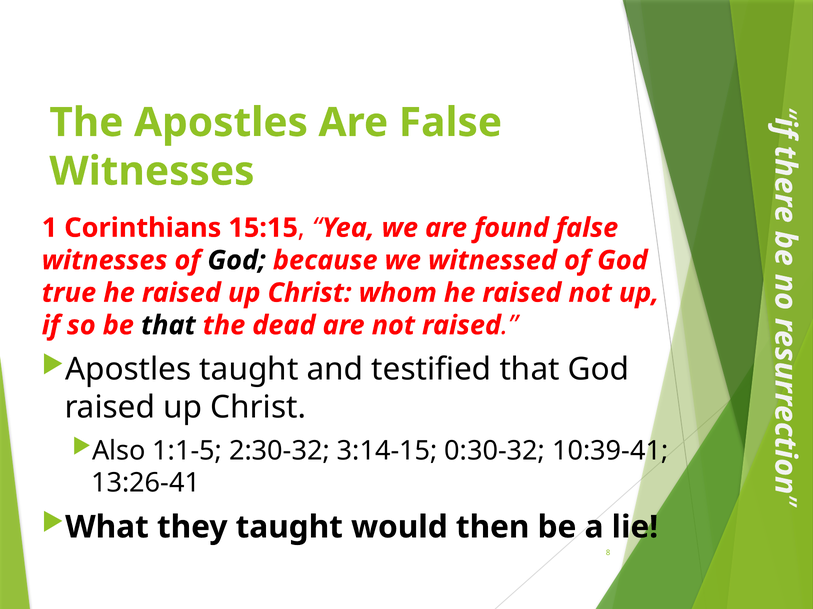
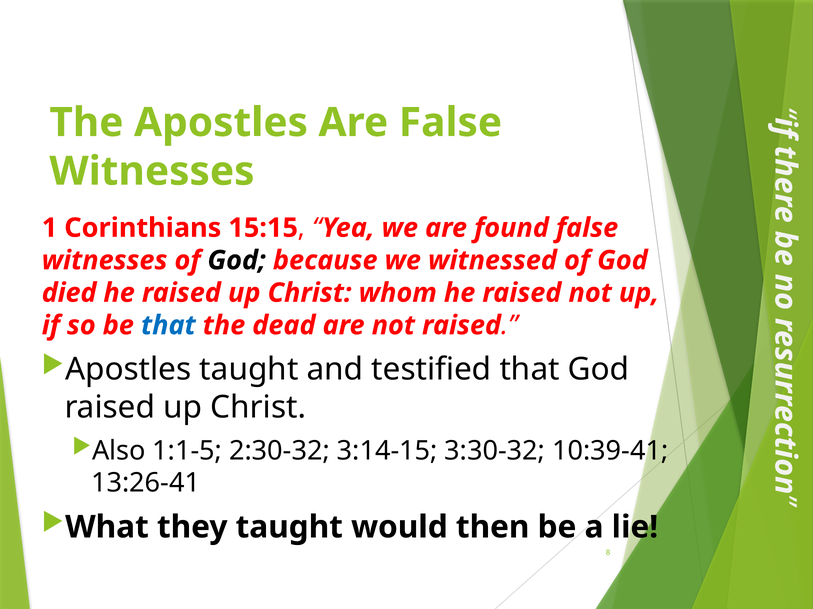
true: true -> died
that at (168, 326) colour: black -> blue
0:30-32: 0:30-32 -> 3:30-32
